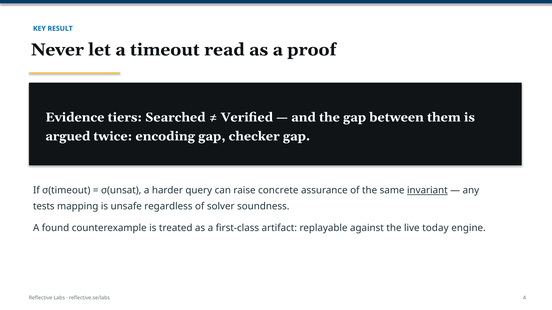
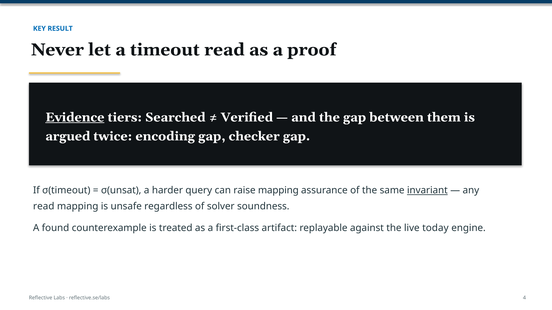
Evidence underline: none -> present
raise concrete: concrete -> mapping
tests at (44, 207): tests -> read
